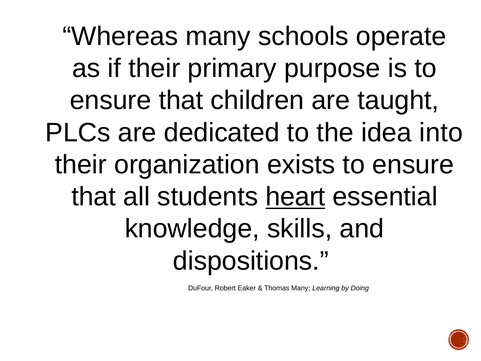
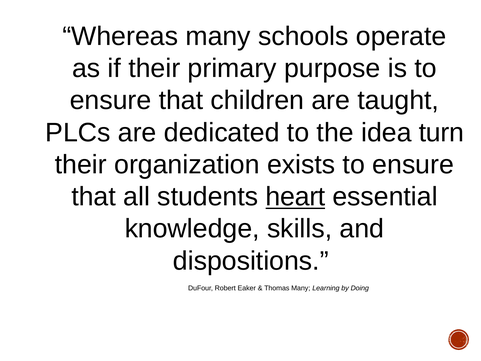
into: into -> turn
